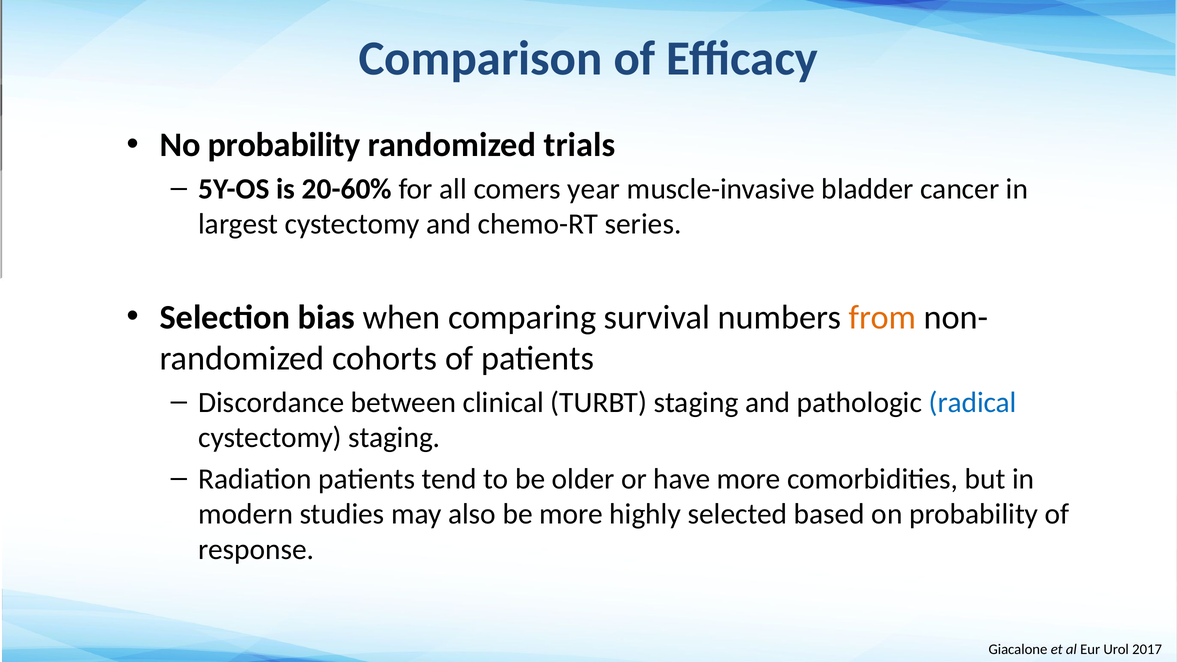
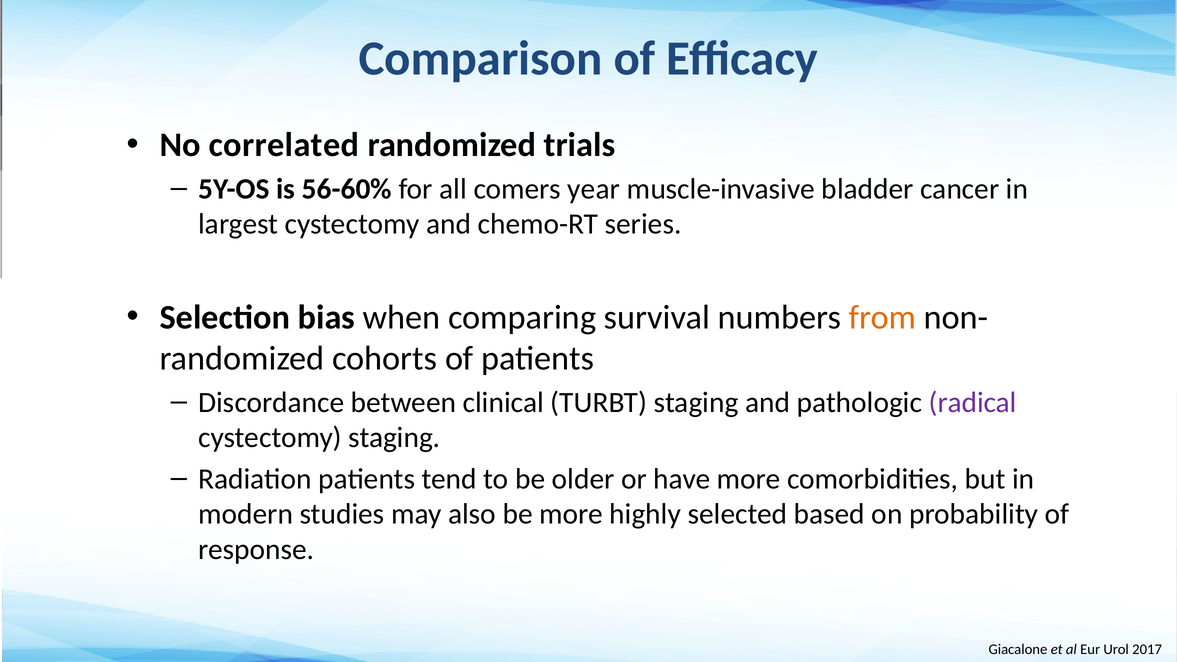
No probability: probability -> correlated
20-60%: 20-60% -> 56-60%
radical colour: blue -> purple
